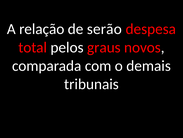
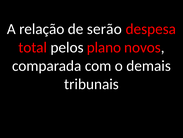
graus: graus -> plano
